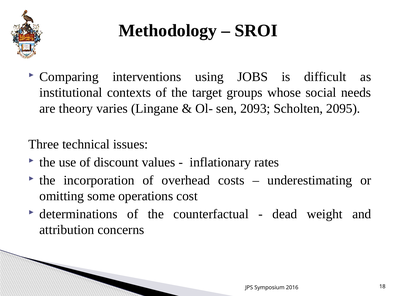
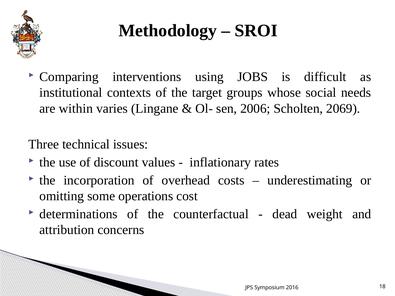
theory: theory -> within
2093: 2093 -> 2006
2095: 2095 -> 2069
